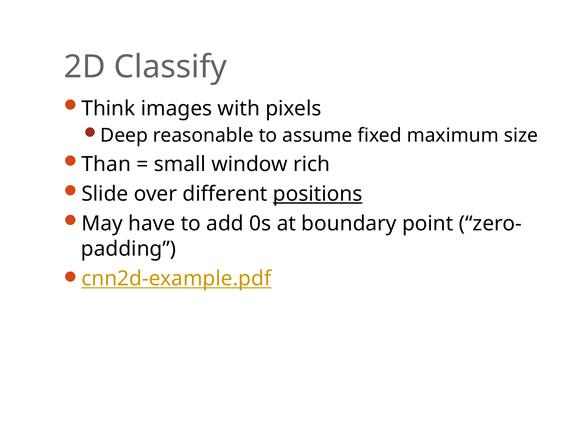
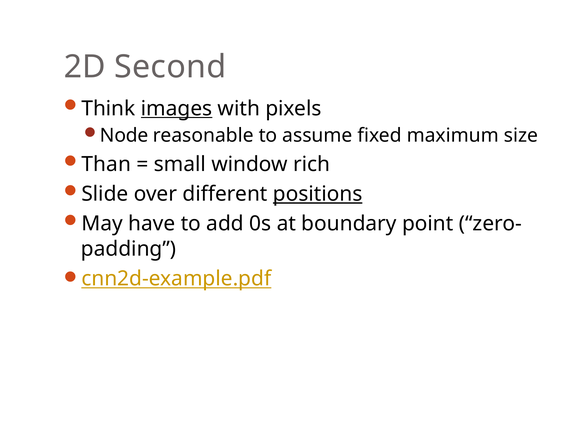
Classify: Classify -> Second
images underline: none -> present
Deep: Deep -> Node
